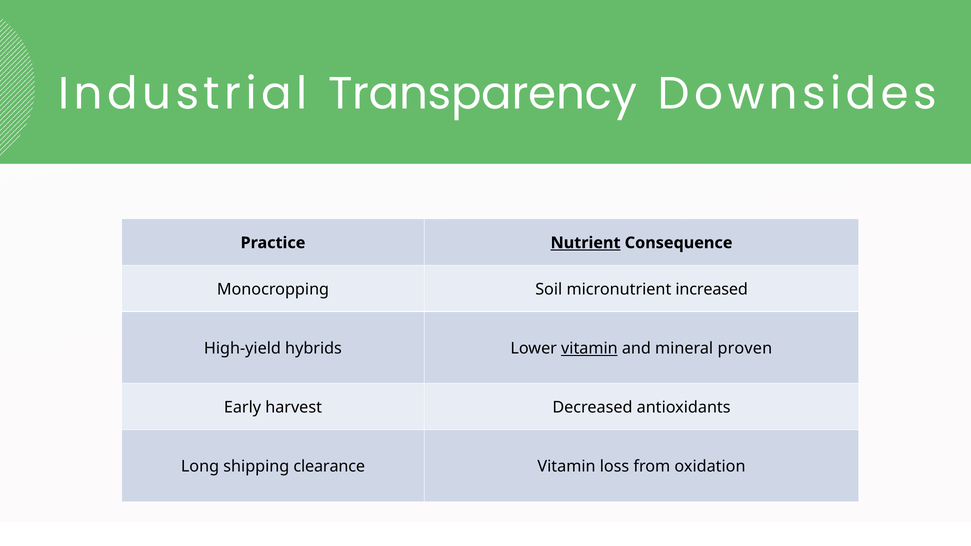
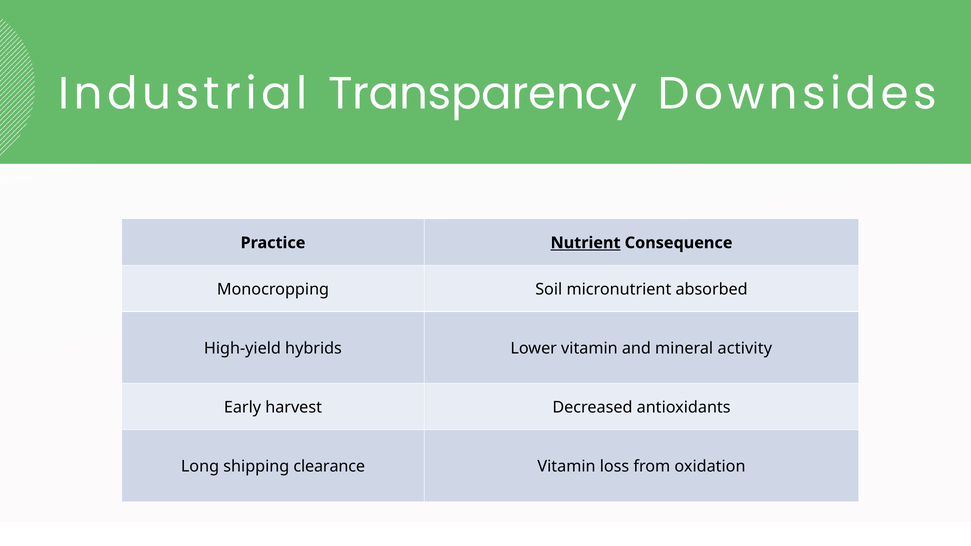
increased: increased -> absorbed
vitamin at (589, 348) underline: present -> none
proven: proven -> activity
